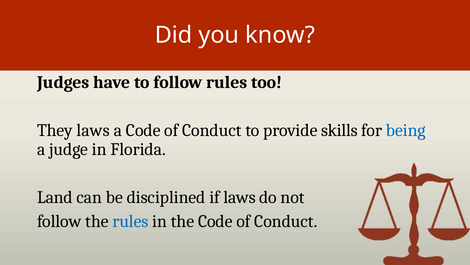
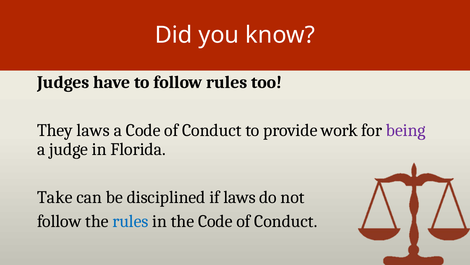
skills: skills -> work
being colour: blue -> purple
Land: Land -> Take
